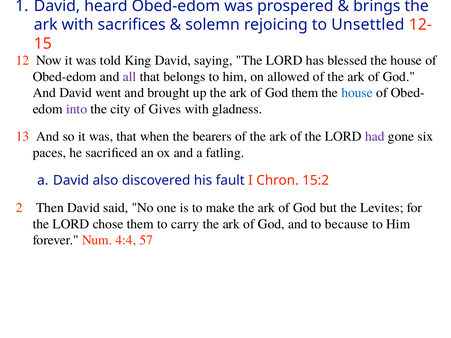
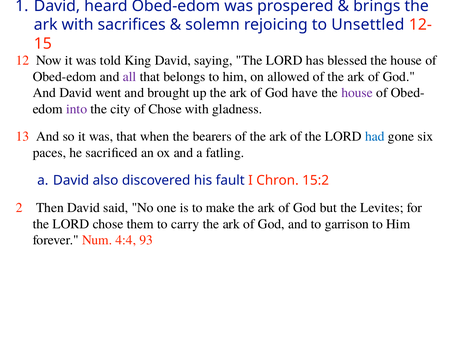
God them: them -> have
house at (357, 93) colour: blue -> purple
of Gives: Gives -> Chose
had colour: purple -> blue
because: because -> garrison
57: 57 -> 93
